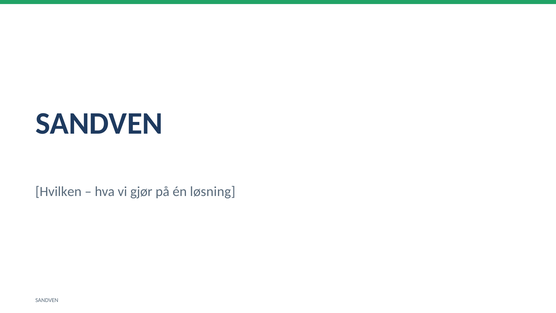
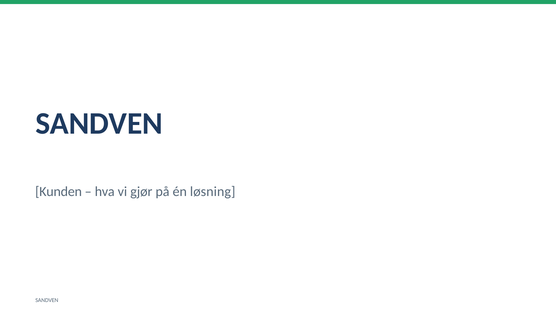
Hvilken: Hvilken -> Kunden
